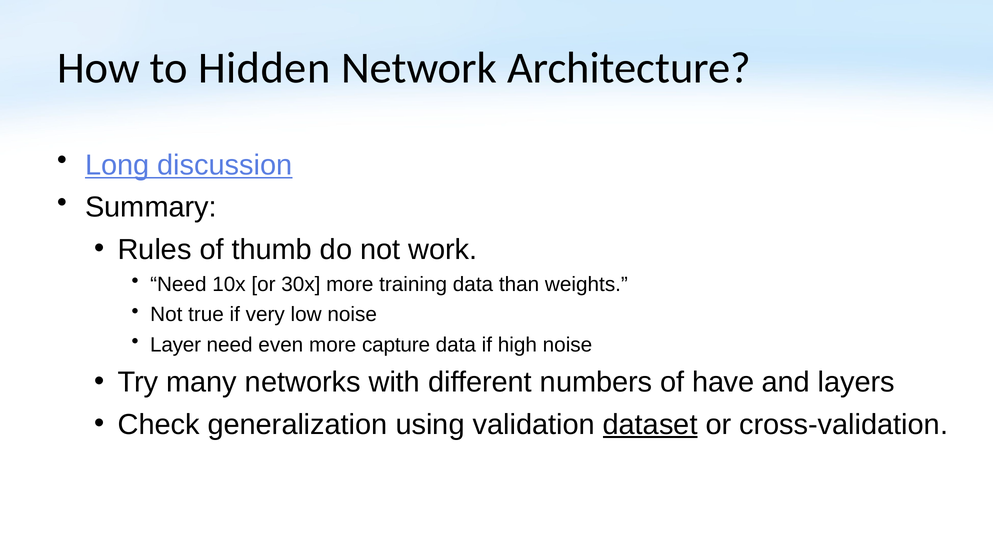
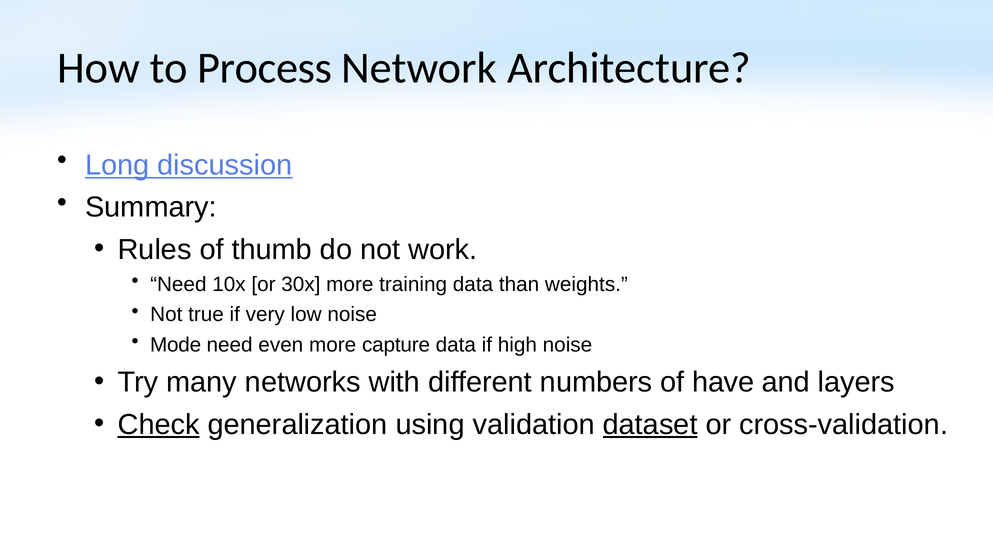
Hidden: Hidden -> Process
Layer: Layer -> Mode
Check underline: none -> present
